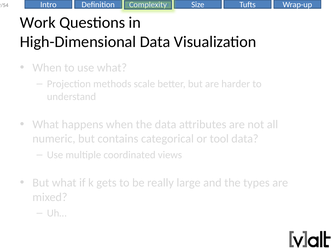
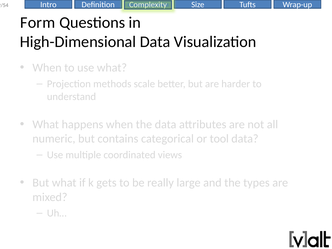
Work: Work -> Form
